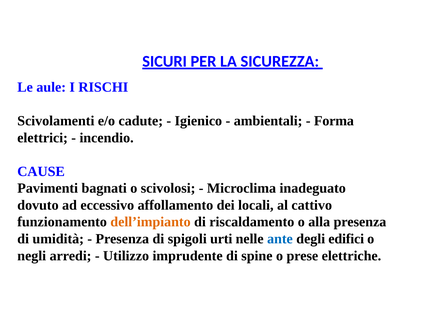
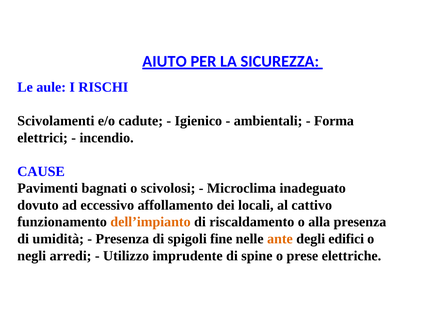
SICURI: SICURI -> AIUTO
urti: urti -> fine
ante colour: blue -> orange
